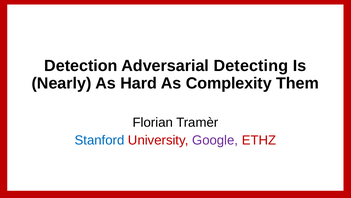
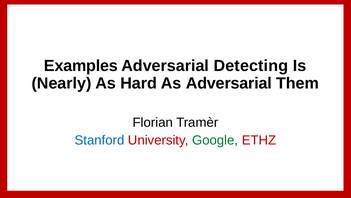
Detection: Detection -> Examples
As Complexity: Complexity -> Adversarial
Google colour: purple -> green
